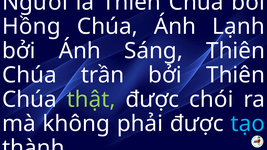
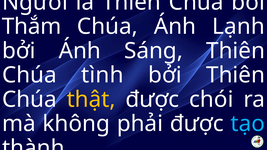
Hồng: Hồng -> Thắm
trần: trần -> tình
thật colour: light green -> yellow
